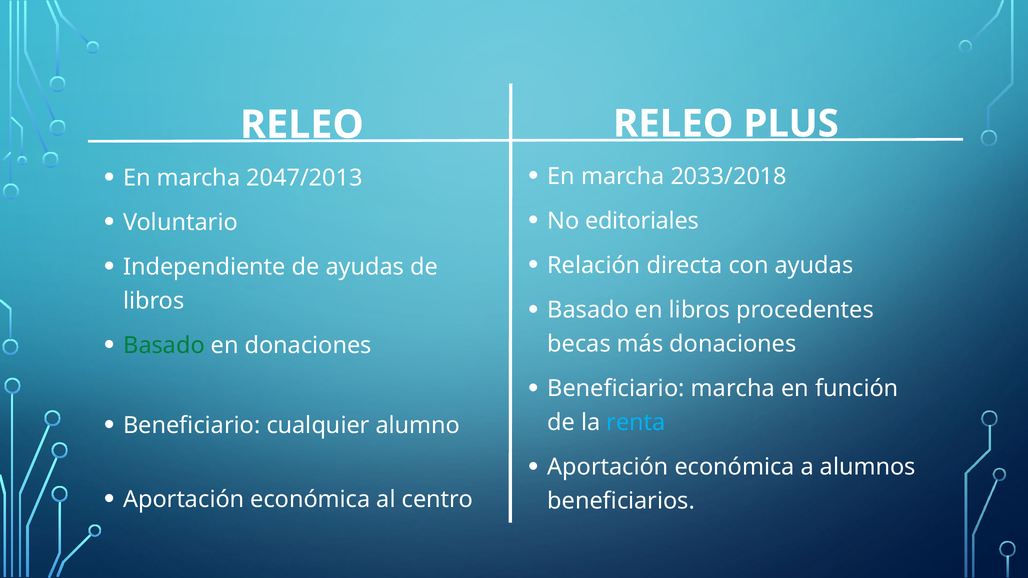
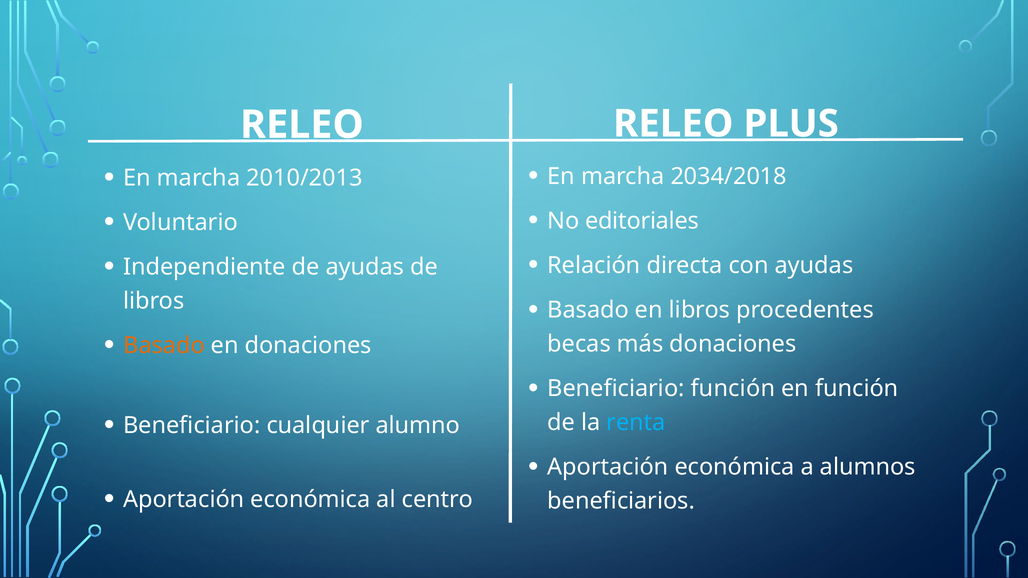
2033/2018: 2033/2018 -> 2034/2018
2047/2013: 2047/2013 -> 2010/2013
Basado at (164, 346) colour: green -> orange
Beneficiario marcha: marcha -> función
